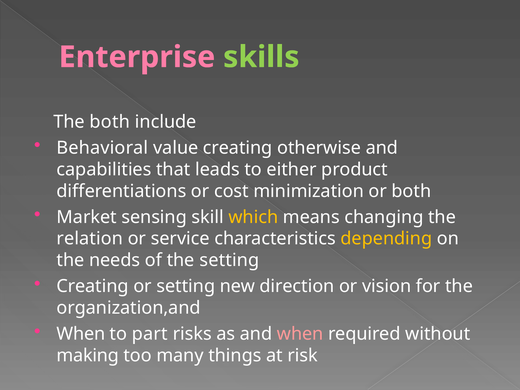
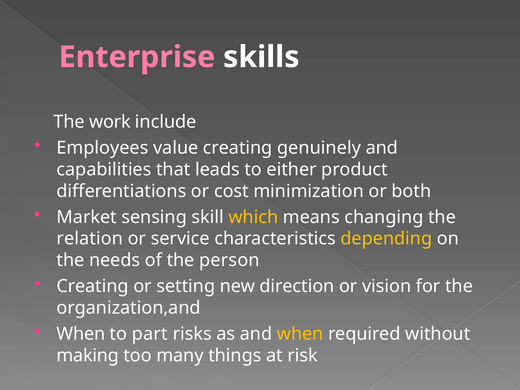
skills colour: light green -> white
The both: both -> work
Behavioral: Behavioral -> Employees
otherwise: otherwise -> genuinely
the setting: setting -> person
when at (300, 334) colour: pink -> yellow
